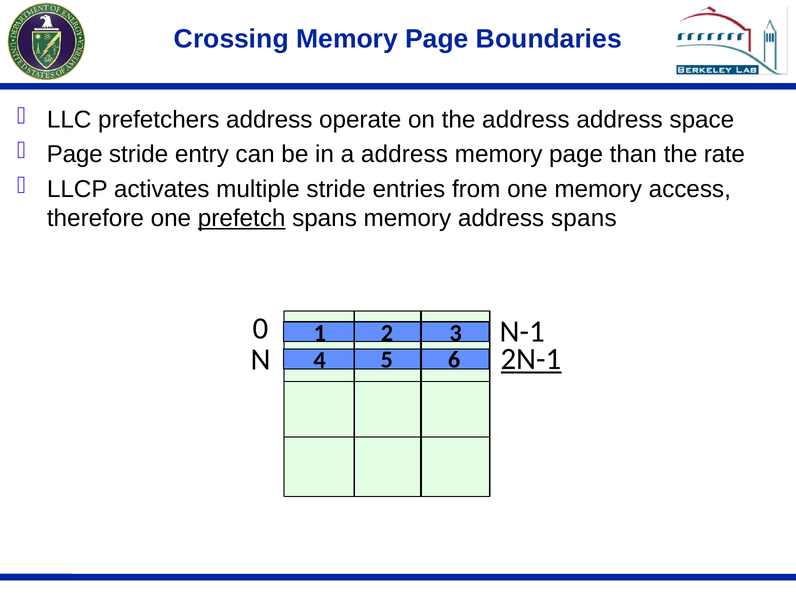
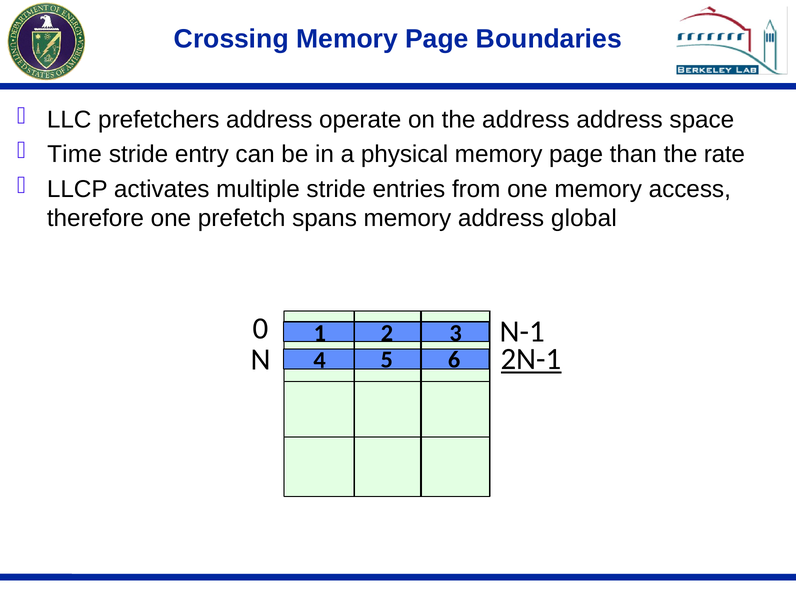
Page at (75, 154): Page -> Time
a address: address -> physical
prefetch underline: present -> none
address spans: spans -> global
